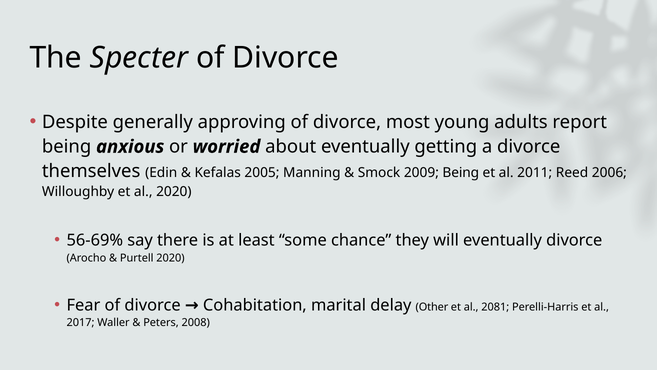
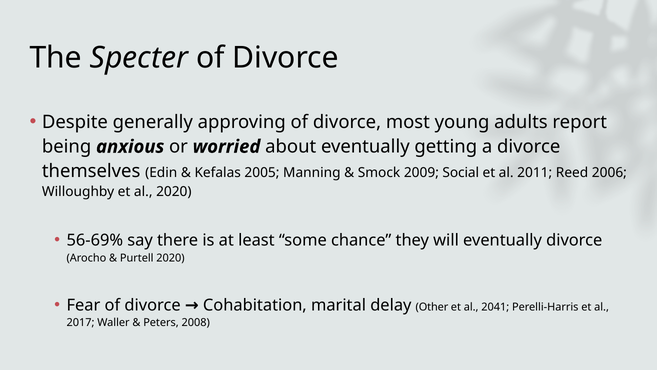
2009 Being: Being -> Social
2081: 2081 -> 2041
